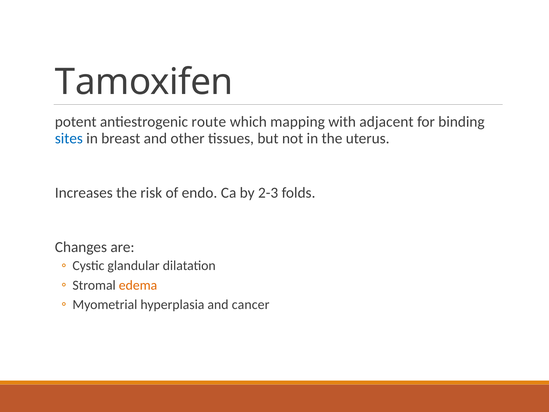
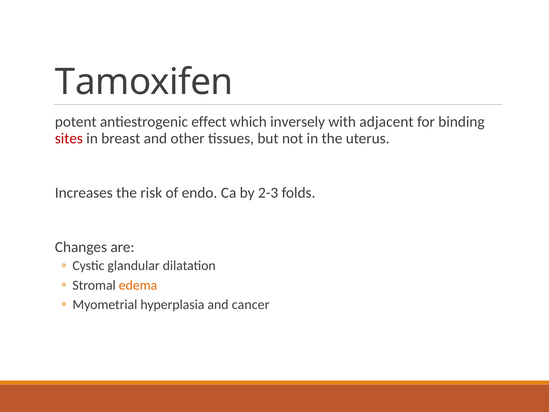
route: route -> effect
mapping: mapping -> inversely
sites colour: blue -> red
